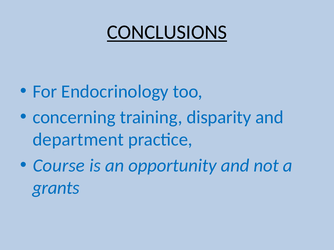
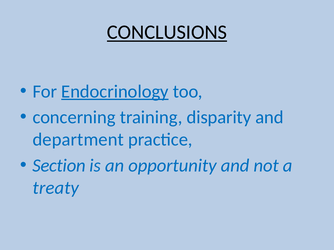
Endocrinology underline: none -> present
Course: Course -> Section
grants: grants -> treaty
